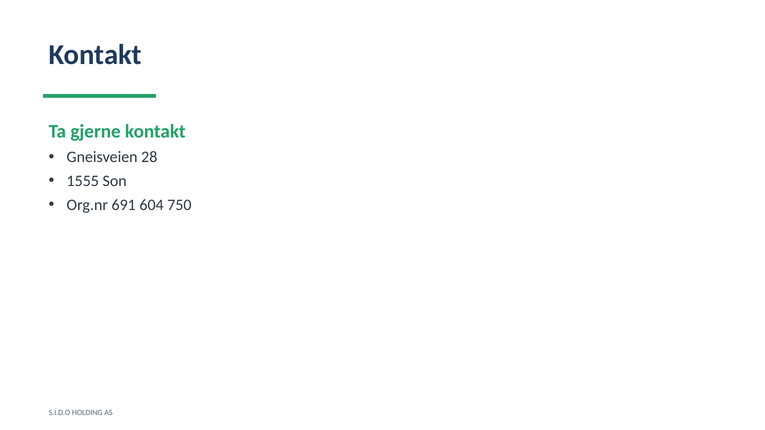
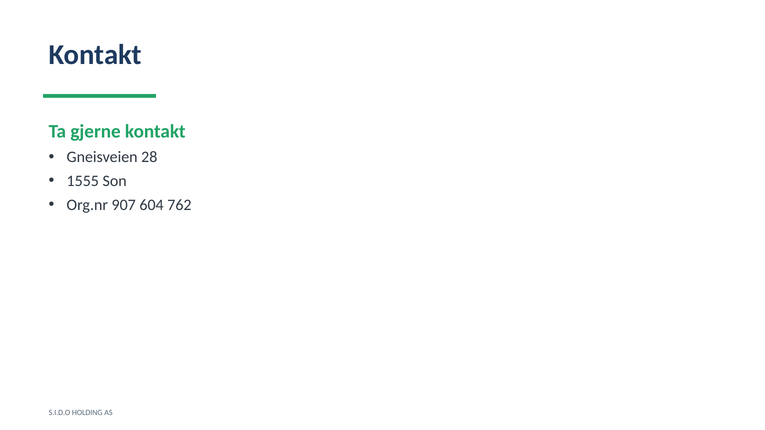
691: 691 -> 907
750: 750 -> 762
